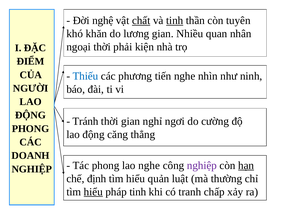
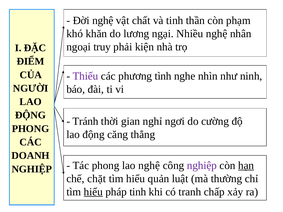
chất underline: present -> none
tinh at (175, 21) underline: present -> none
tuyên: tuyên -> phạm
lương gian: gian -> ngại
Nhiều quan: quan -> nghệ
ngoại thời: thời -> truy
Thiếu colour: blue -> purple
tiến: tiến -> tình
lao nghe: nghe -> nghệ
định: định -> chặt
